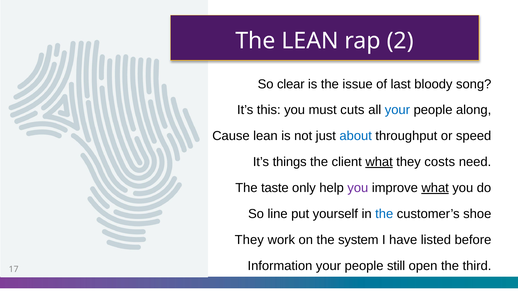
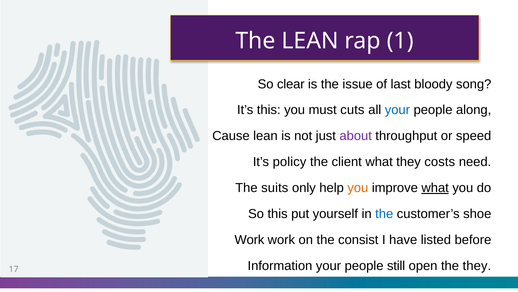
2: 2 -> 1
about colour: blue -> purple
things: things -> policy
what at (379, 162) underline: present -> none
taste: taste -> suits
you at (358, 188) colour: purple -> orange
So line: line -> this
They at (249, 239): They -> Work
system: system -> consist
the third: third -> they
